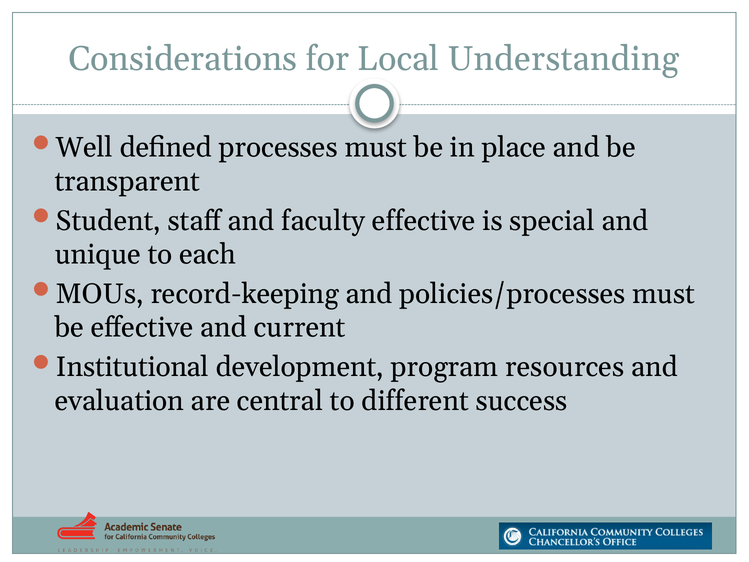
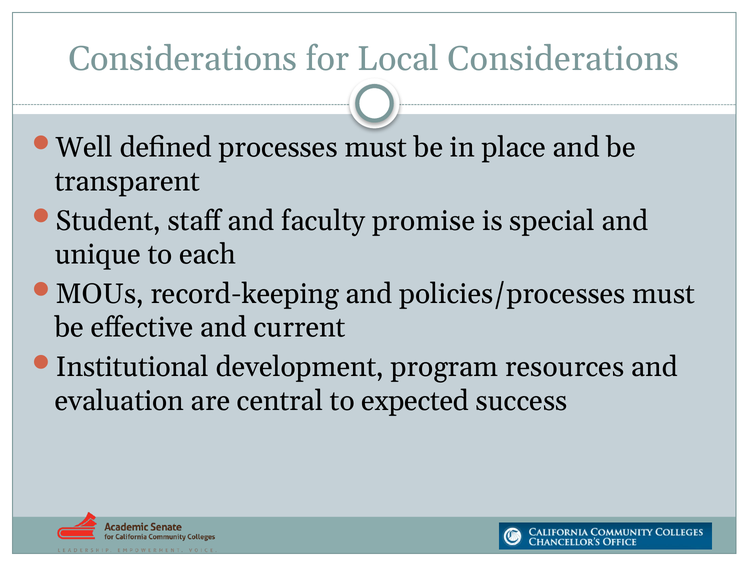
Local Understanding: Understanding -> Considerations
faculty effective: effective -> promise
different: different -> expected
